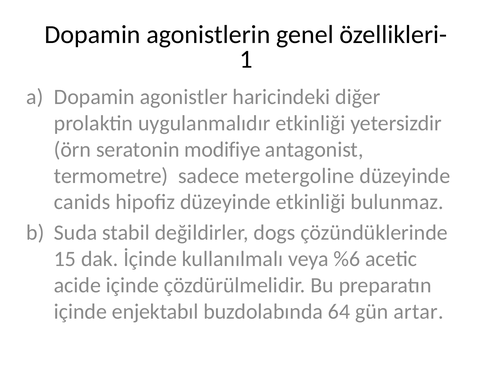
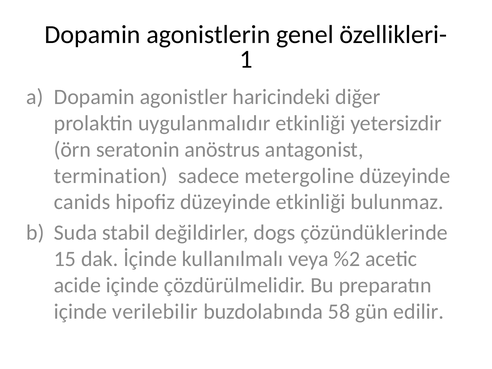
modifiye: modifiye -> anöstrus
termometre: termometre -> termination
%6: %6 -> %2
enjektabıl: enjektabıl -> verilebilir
64: 64 -> 58
artar: artar -> edilir
